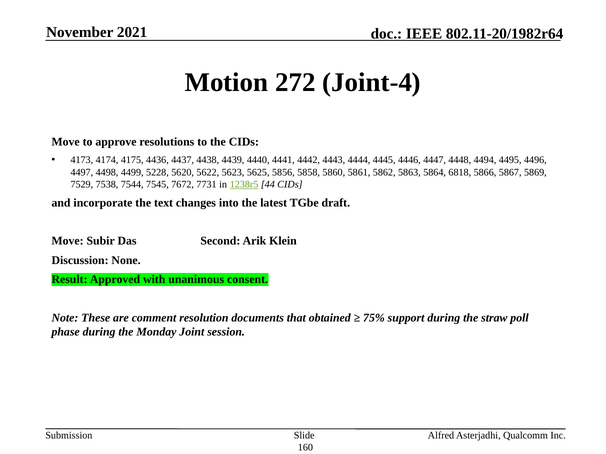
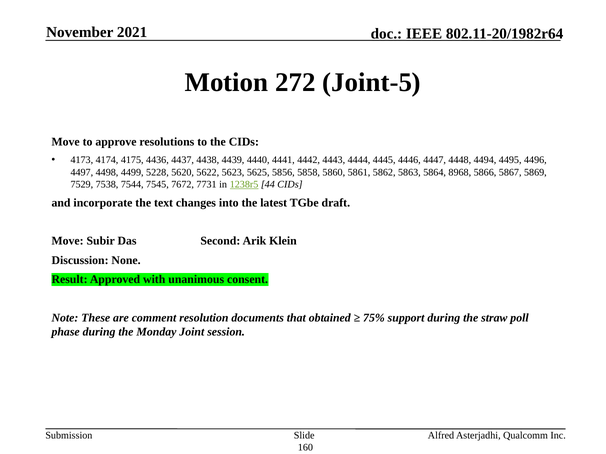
Joint-4: Joint-4 -> Joint-5
6818: 6818 -> 8968
